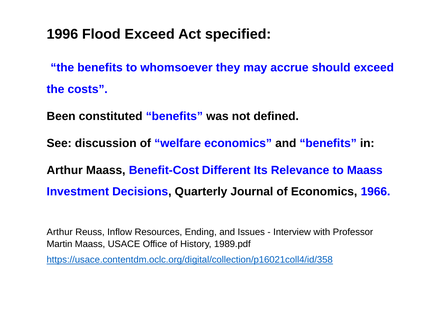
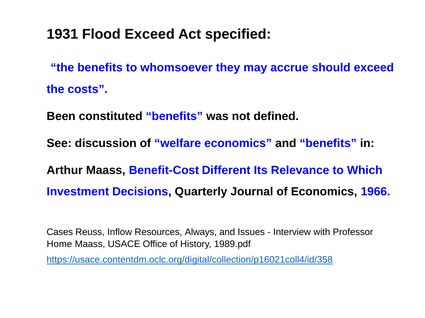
1996: 1996 -> 1931
to Maass: Maass -> Which
Arthur at (60, 233): Arthur -> Cases
Ending: Ending -> Always
Martin: Martin -> Home
